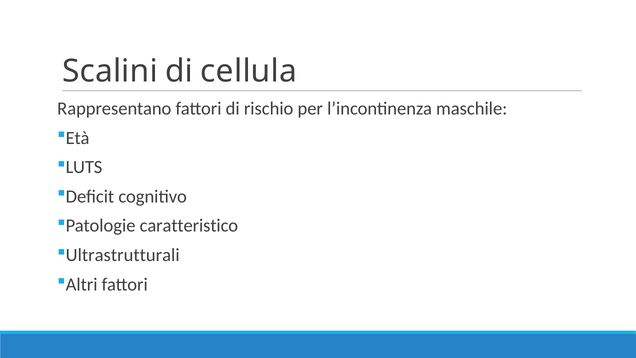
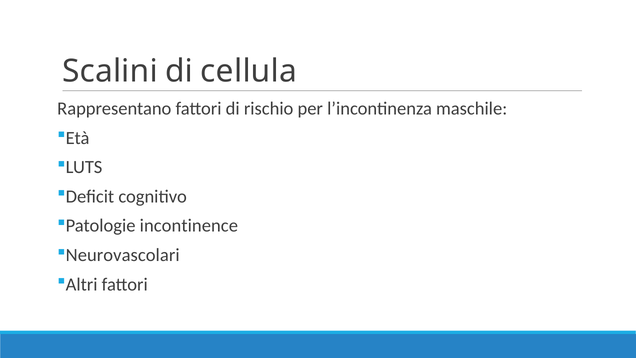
caratteristico: caratteristico -> incontinence
Ultrastrutturali: Ultrastrutturali -> Neurovascolari
